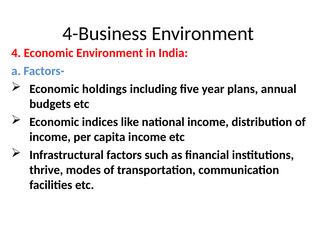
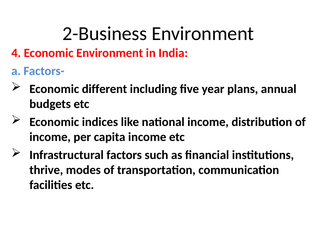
4-Business: 4-Business -> 2-Business
holdings: holdings -> different
